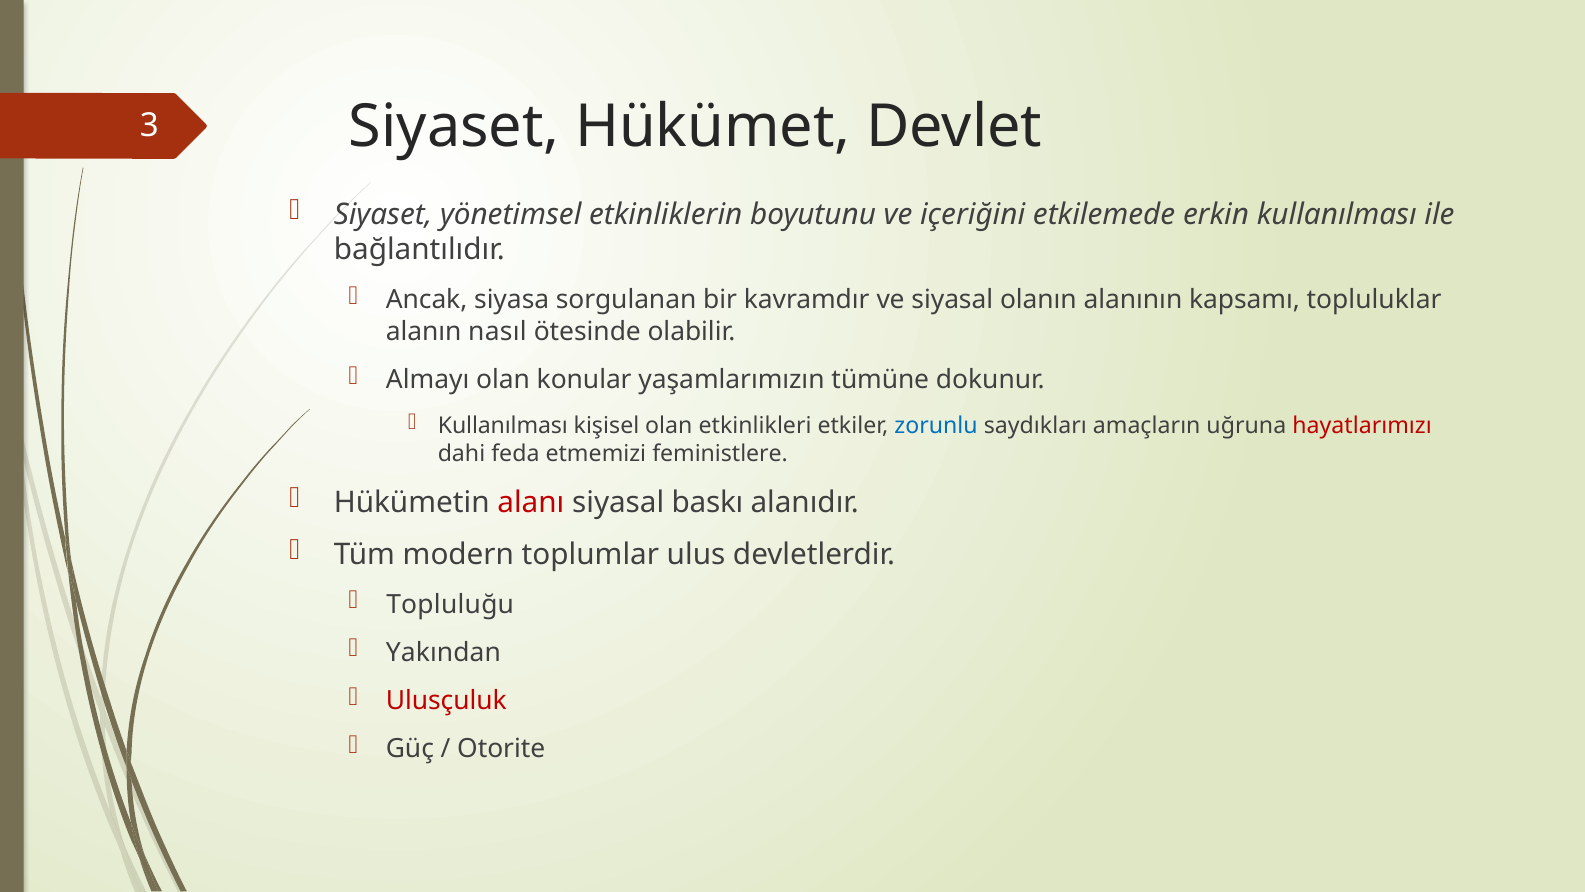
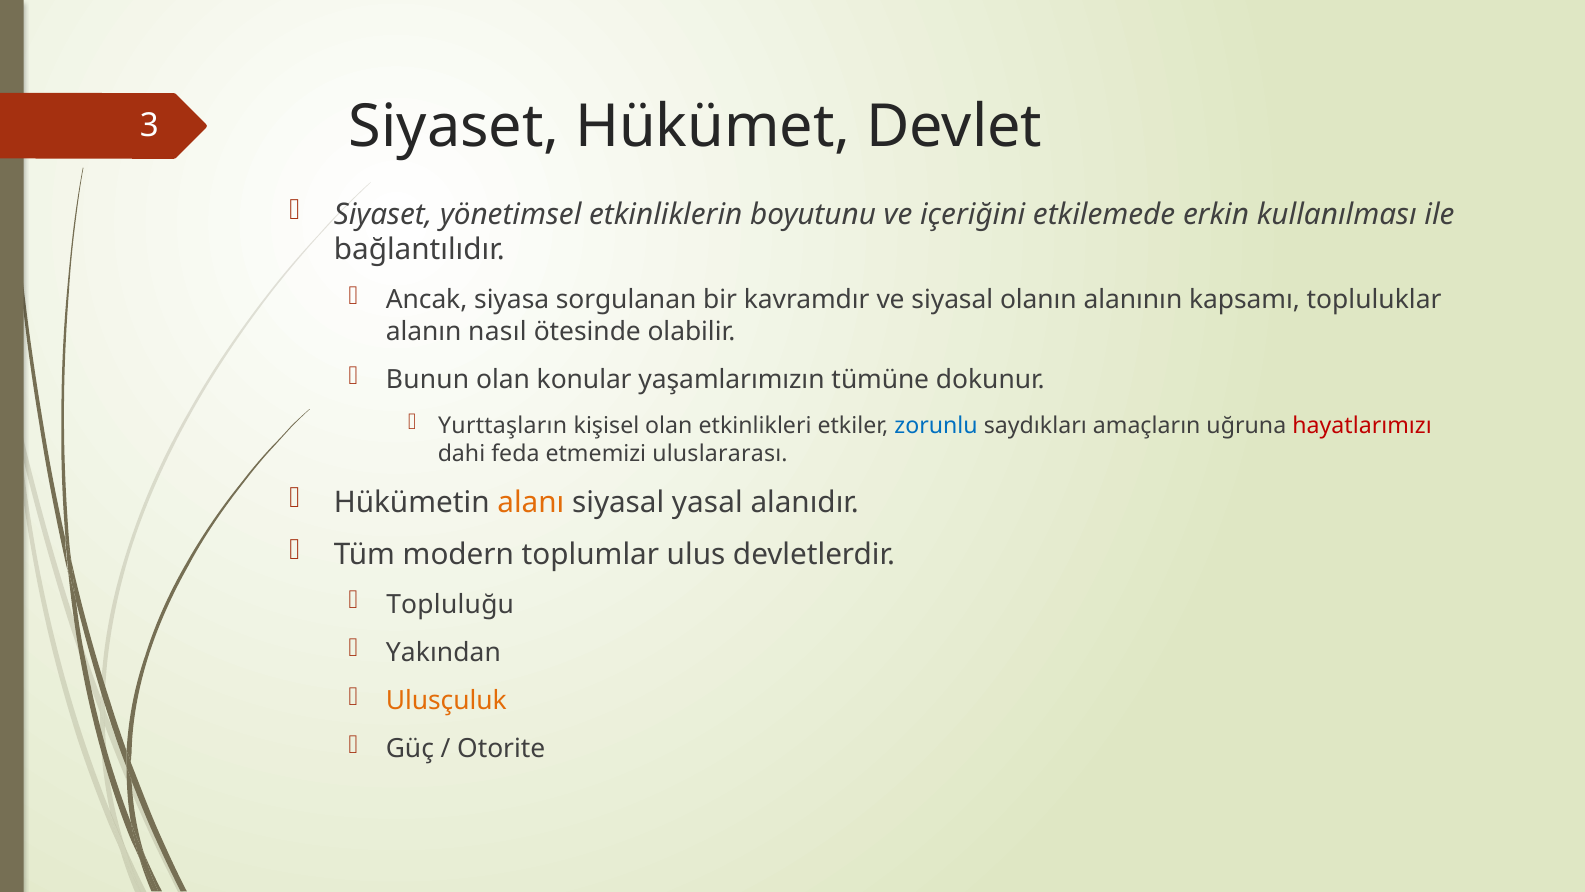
Almayı: Almayı -> Bunun
Kullanılması at (503, 426): Kullanılması -> Yurttaşların
feministlere: feministlere -> uluslararası
alanı colour: red -> orange
baskı: baskı -> yasal
Ulusçuluk colour: red -> orange
